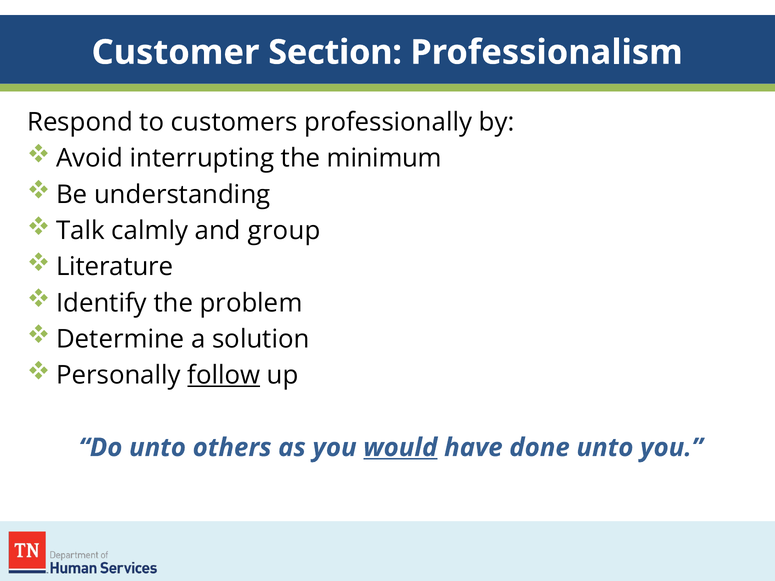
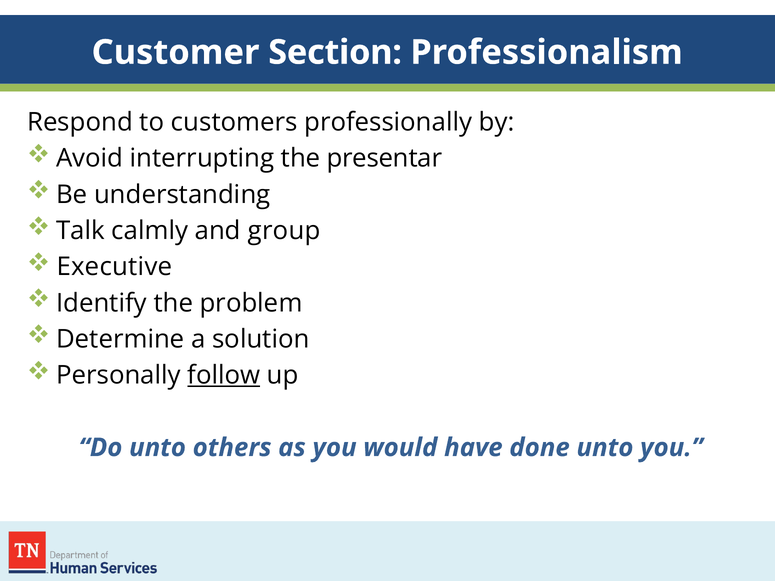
minimum: minimum -> presentar
Literature: Literature -> Executive
would underline: present -> none
